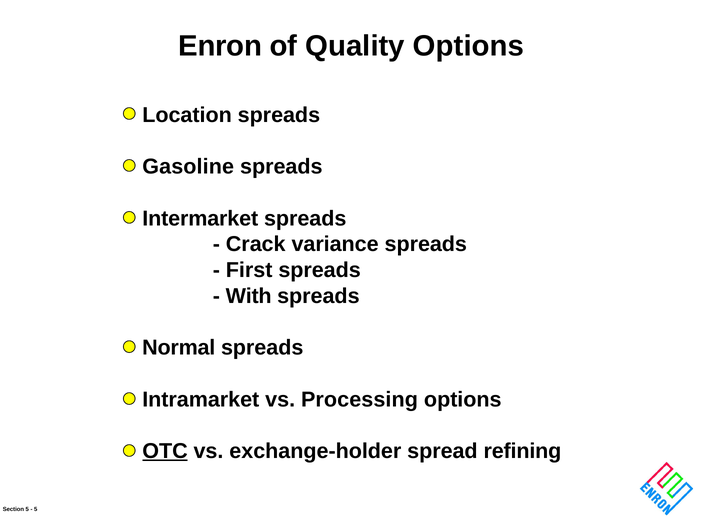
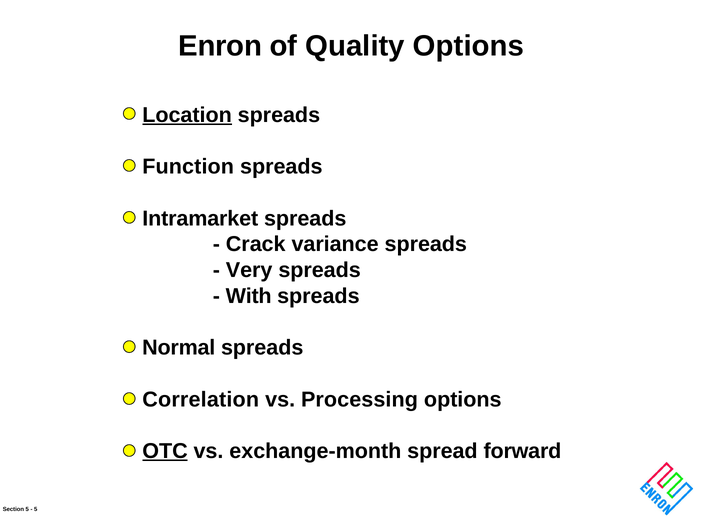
Location underline: none -> present
Gasoline: Gasoline -> Function
Intermarket: Intermarket -> Intramarket
First: First -> Very
Intramarket: Intramarket -> Correlation
exchange-holder: exchange-holder -> exchange-month
refining: refining -> forward
